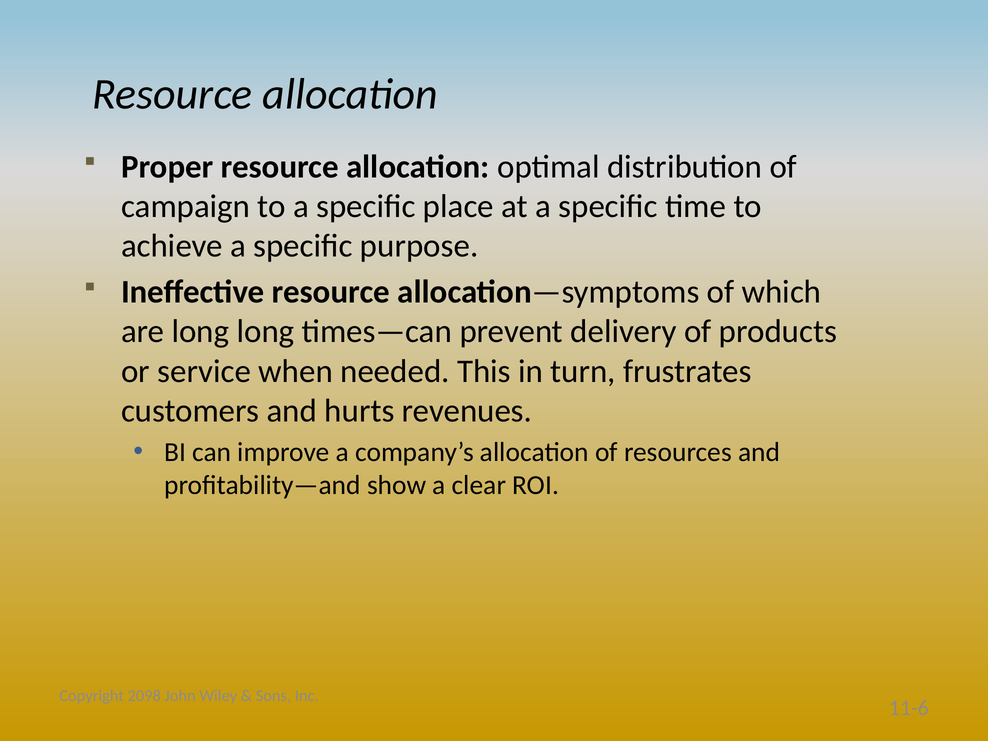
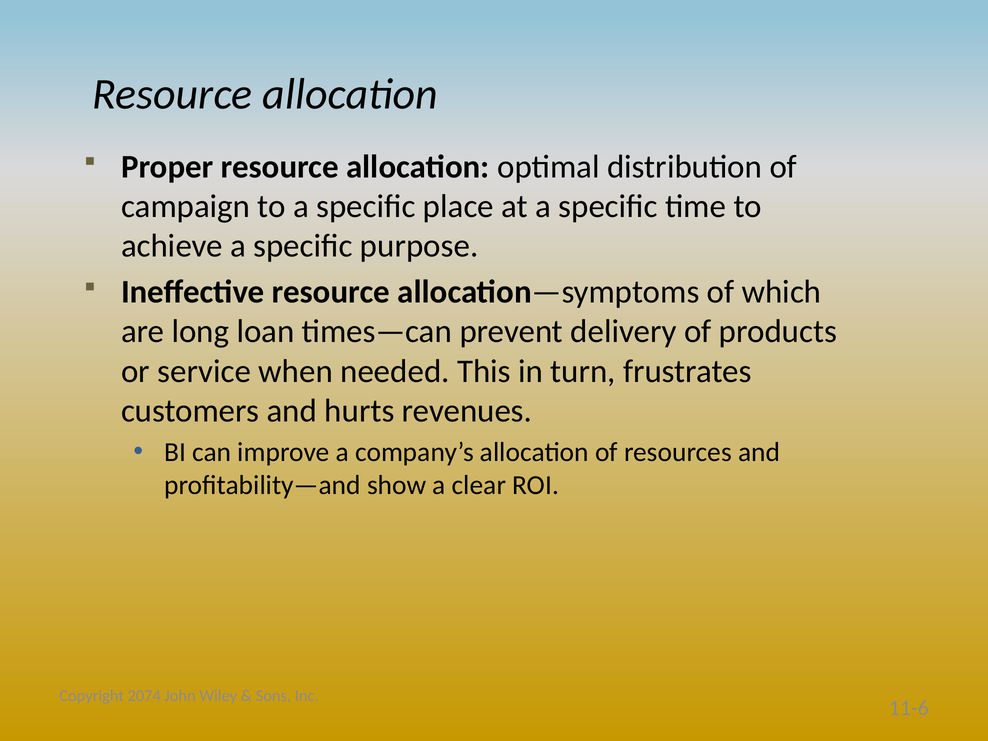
long long: long -> loan
2098: 2098 -> 2074
